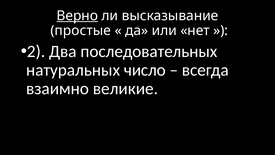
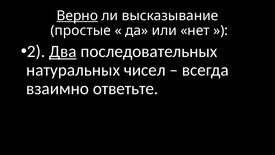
Два underline: none -> present
число: число -> чисел
великие: великие -> ответьте
